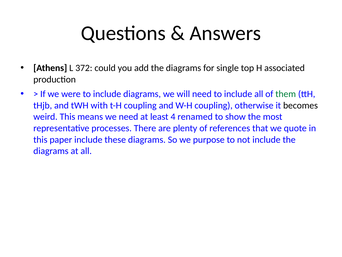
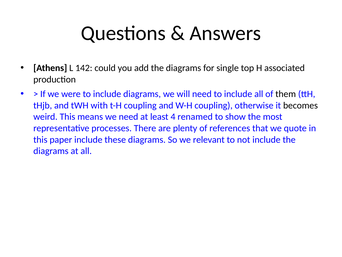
372: 372 -> 142
them colour: green -> black
purpose: purpose -> relevant
